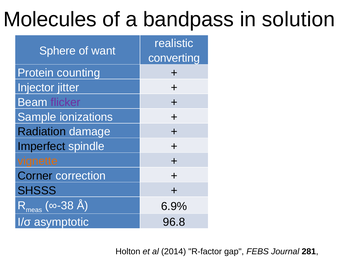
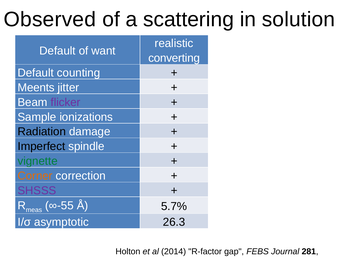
Molecules: Molecules -> Observed
bandpass: bandpass -> scattering
Sphere at (58, 51): Sphere -> Default
Protein at (36, 73): Protein -> Default
Injector: Injector -> Meents
vignette colour: orange -> green
Corner colour: black -> orange
SHSSS at (37, 190) colour: black -> purple
∞-38: ∞-38 -> ∞-55
6.9%: 6.9% -> 5.7%
96.8: 96.8 -> 26.3
